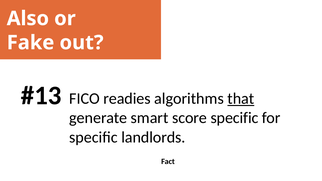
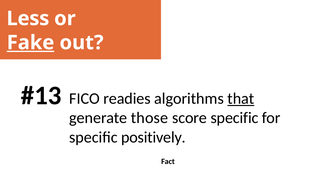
Also: Also -> Less
Fake underline: none -> present
smart: smart -> those
landlords: landlords -> positively
